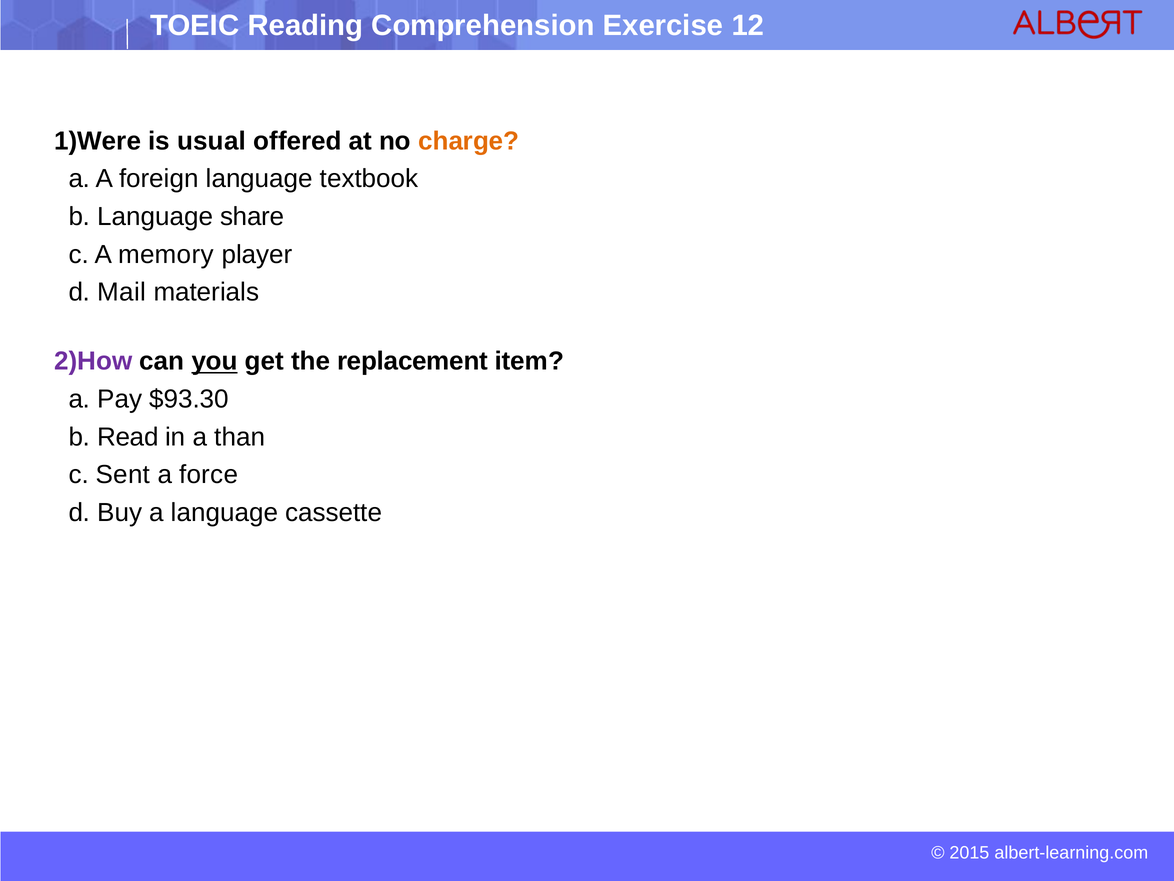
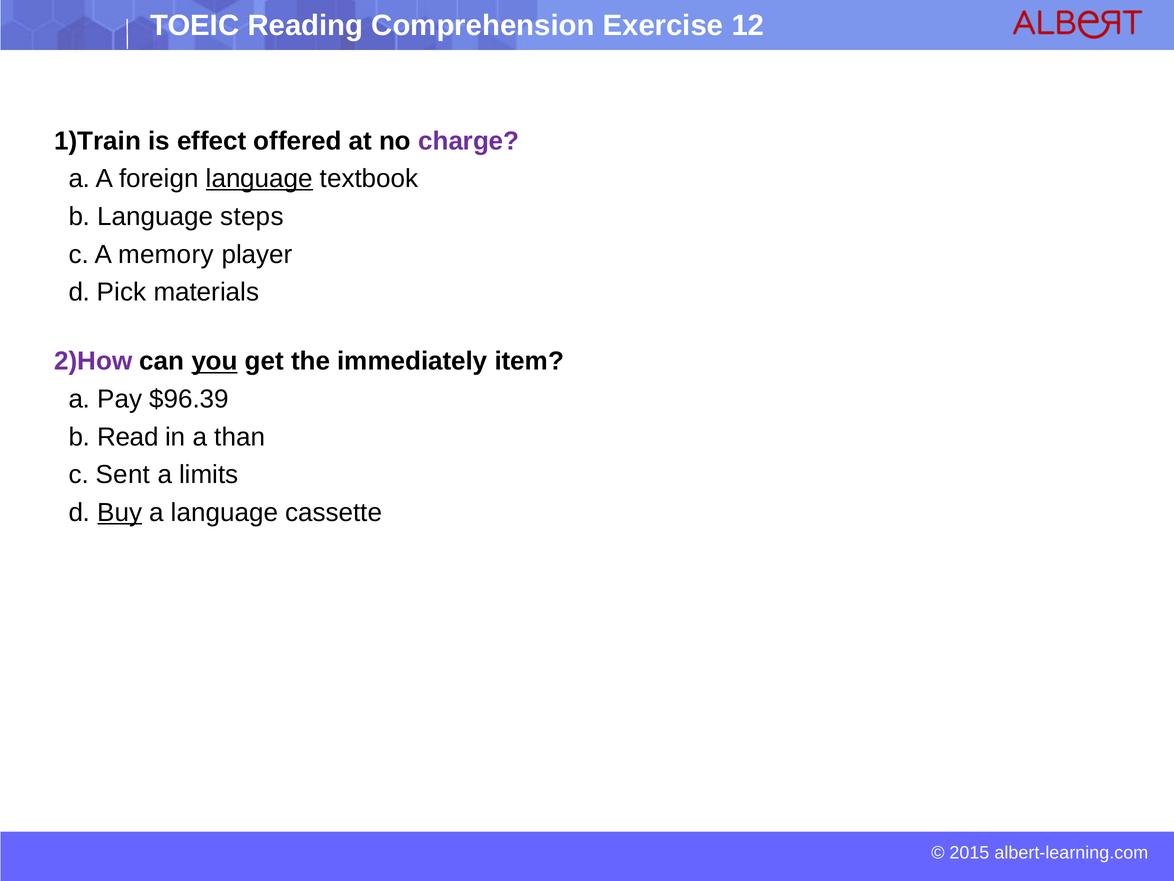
1)Were: 1)Were -> 1)Train
usual: usual -> effect
charge colour: orange -> purple
language at (259, 179) underline: none -> present
share: share -> steps
Mail: Mail -> Pick
replacement: replacement -> immediately
$93.30: $93.30 -> $96.39
force: force -> limits
Buy underline: none -> present
